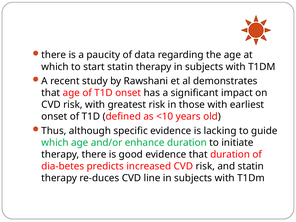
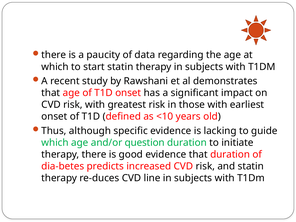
enhance: enhance -> question
